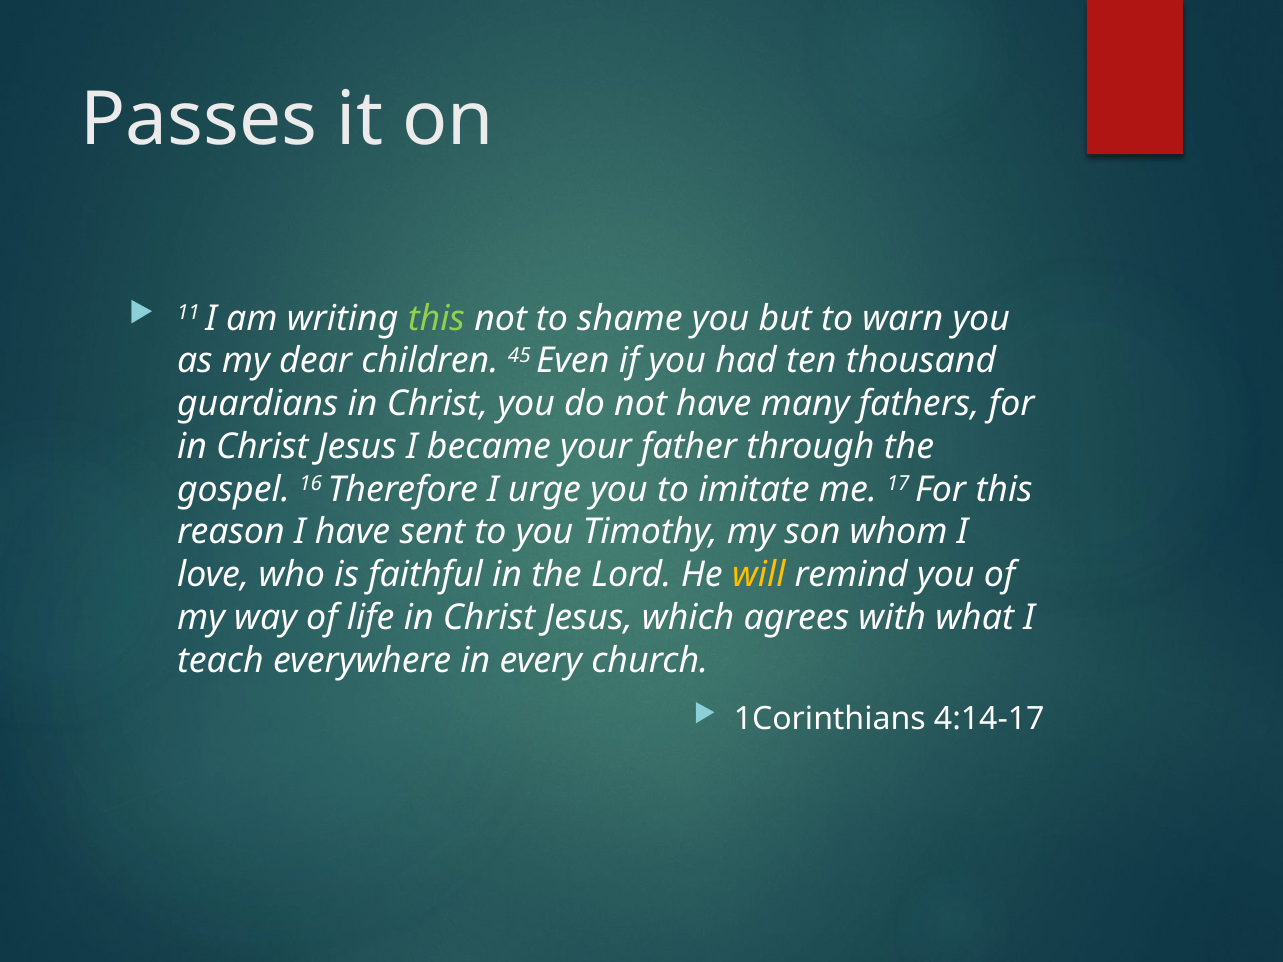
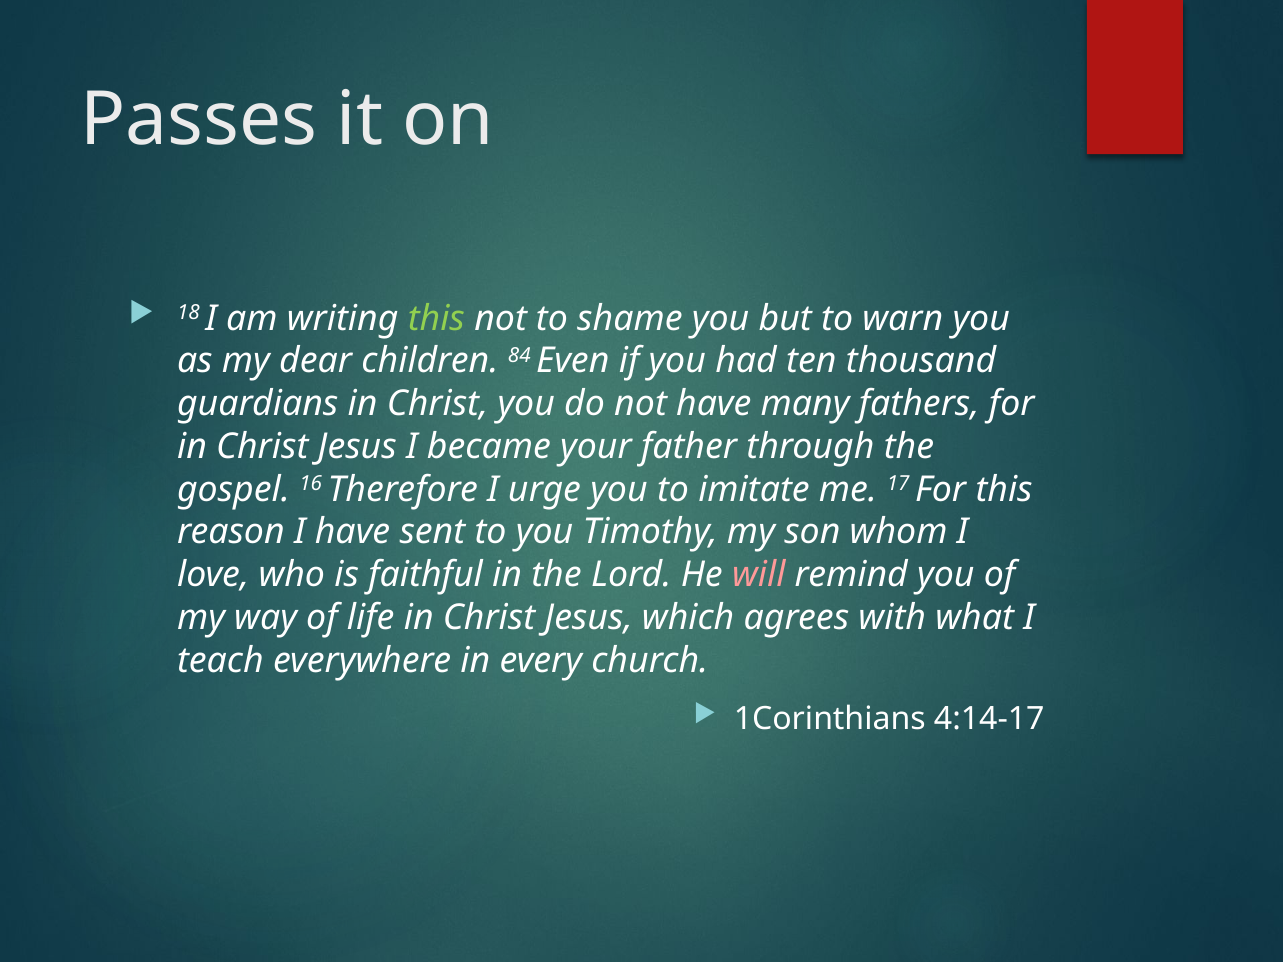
11: 11 -> 18
45: 45 -> 84
will colour: yellow -> pink
